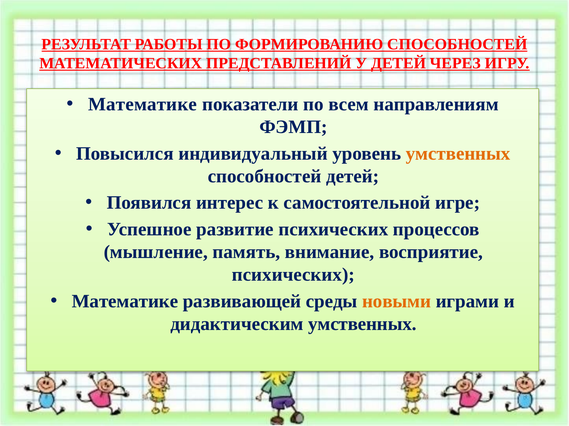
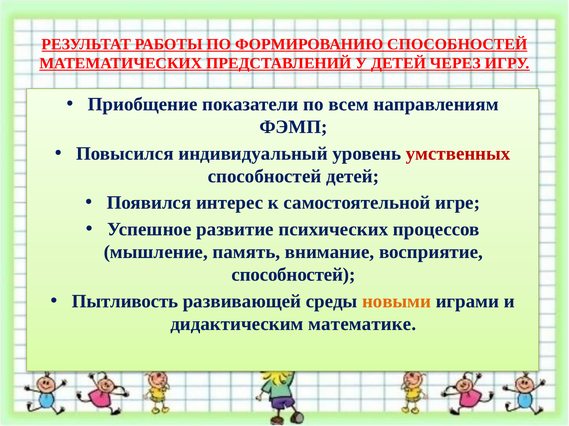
Математике at (143, 104): Математике -> Приобщение
умственных at (458, 154) colour: orange -> red
психических at (293, 275): психических -> способностей
Математике at (125, 302): Математике -> Пытливость
дидактическим умственных: умственных -> математике
